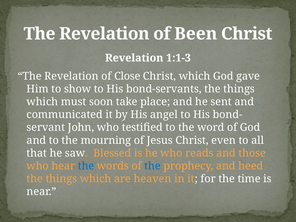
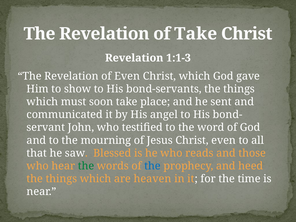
of Been: Been -> Take
of Close: Close -> Even
the at (86, 166) colour: blue -> green
